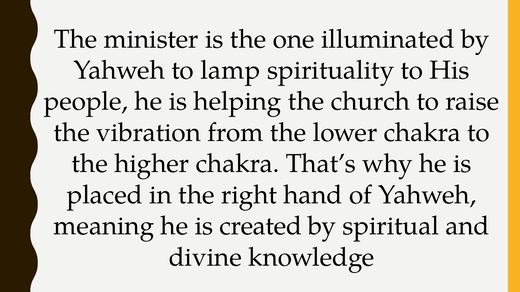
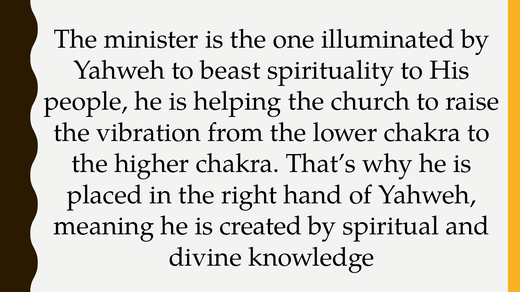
lamp: lamp -> beast
